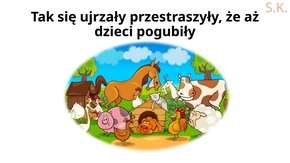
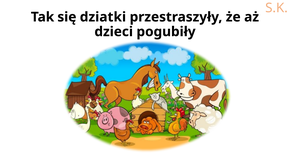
ujrzały: ujrzały -> dziatki
